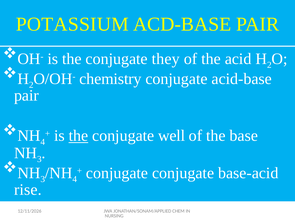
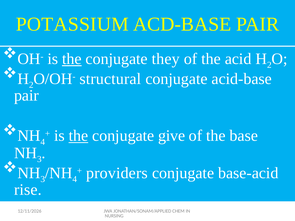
the at (72, 59) underline: none -> present
chemistry: chemistry -> structural
well: well -> give
conjugate at (117, 173): conjugate -> providers
